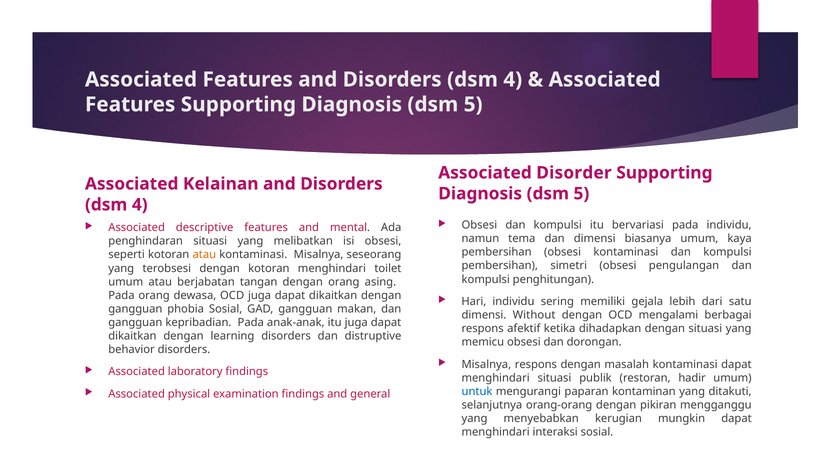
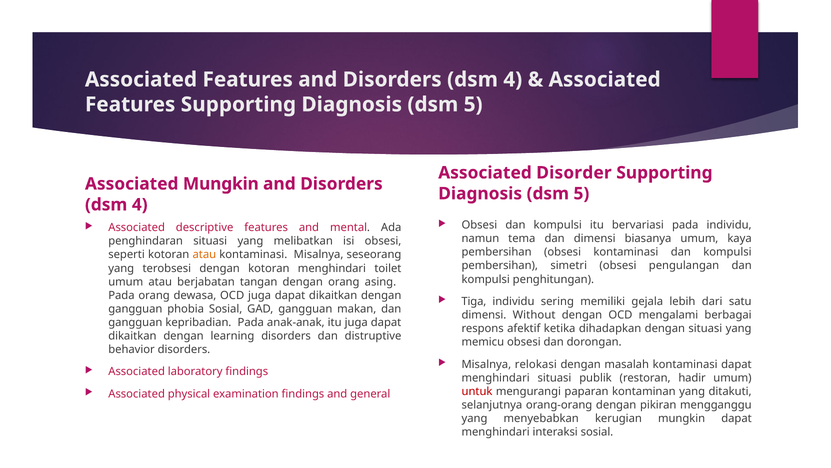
Associated Kelainan: Kelainan -> Mungkin
Hari: Hari -> Tiga
Misalnya respons: respons -> relokasi
untuk colour: blue -> red
